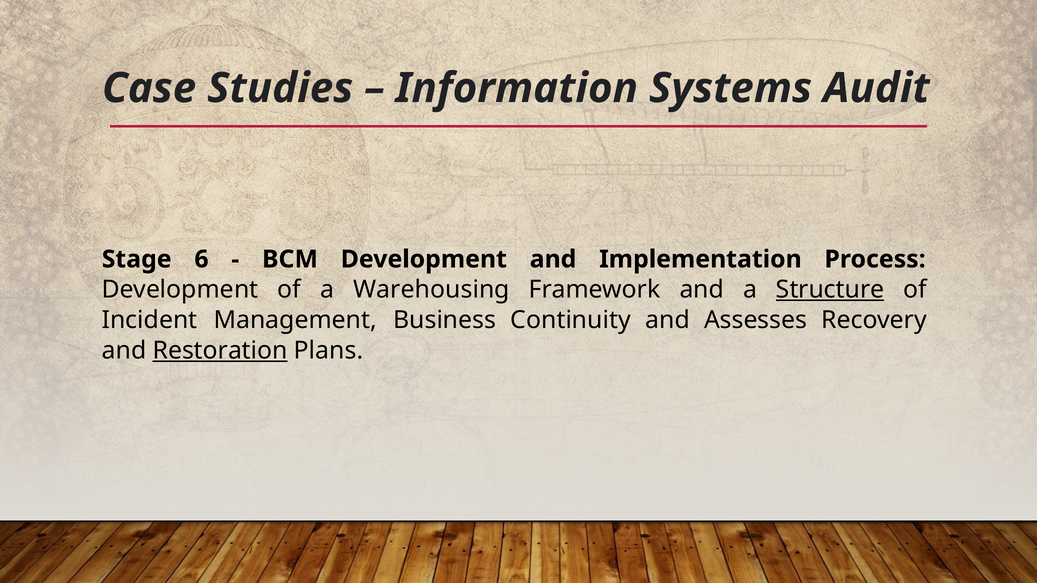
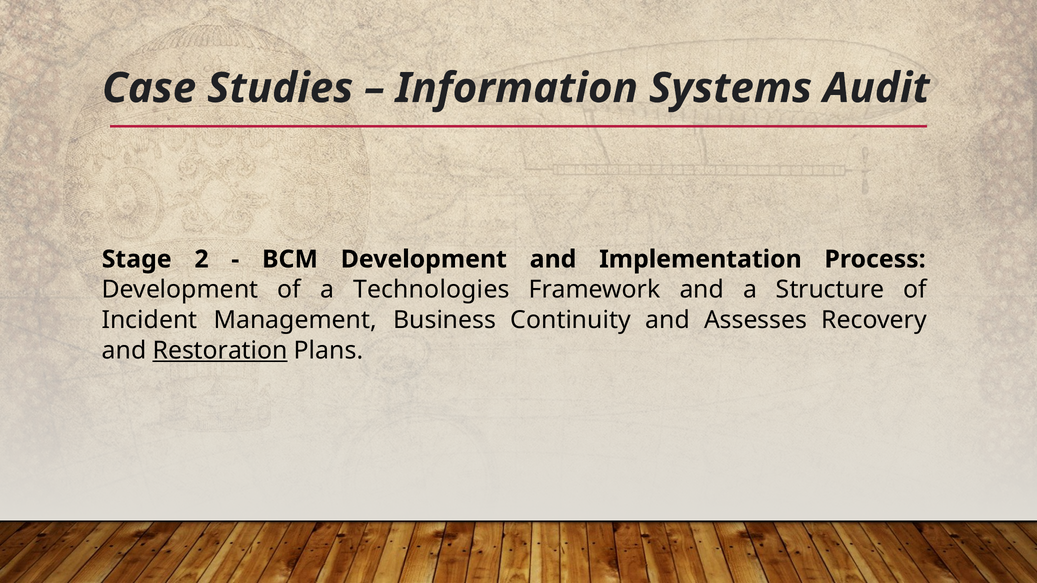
6: 6 -> 2
Warehousing: Warehousing -> Technologies
Structure underline: present -> none
